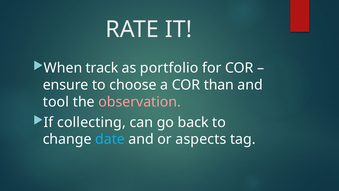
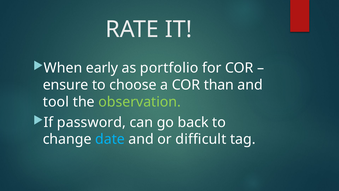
track: track -> early
observation colour: pink -> light green
collecting: collecting -> password
aspects: aspects -> difficult
